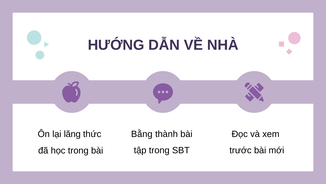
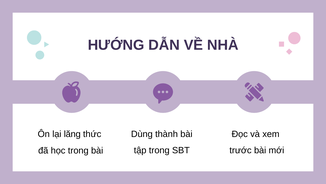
Bằng: Bằng -> Dùng
